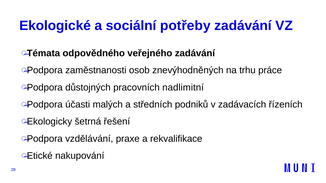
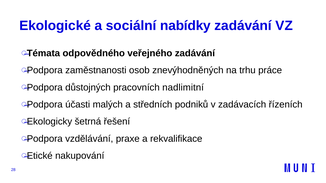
potřeby: potřeby -> nabídky
